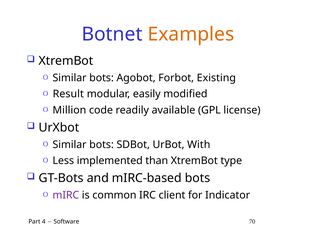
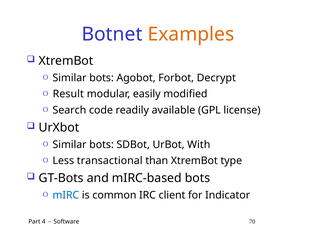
Existing: Existing -> Decrypt
Million: Million -> Search
implemented: implemented -> transactional
mIRC colour: purple -> blue
